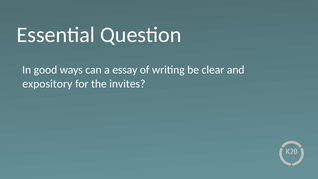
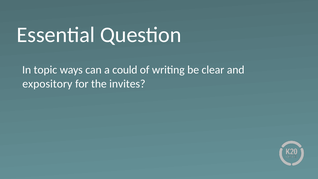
good: good -> topic
essay: essay -> could
